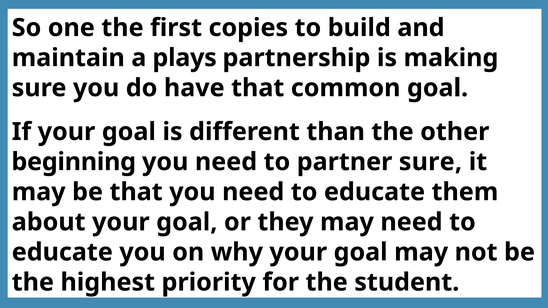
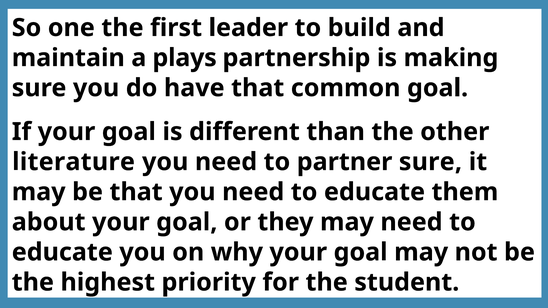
copies: copies -> leader
beginning: beginning -> literature
